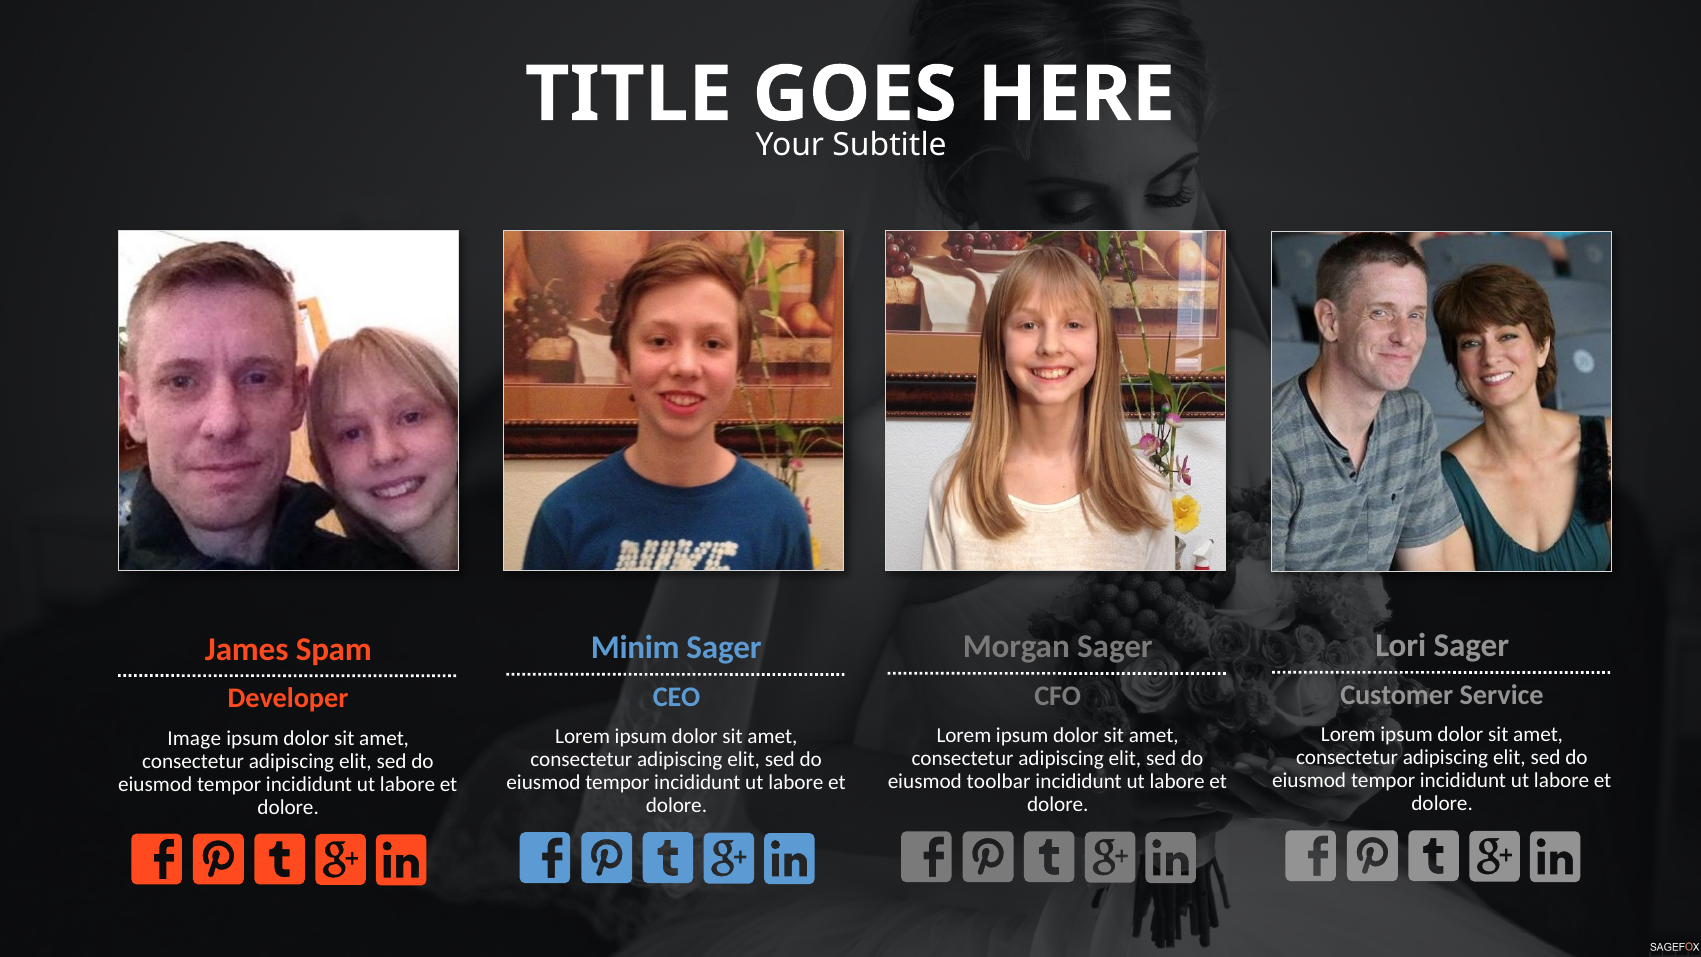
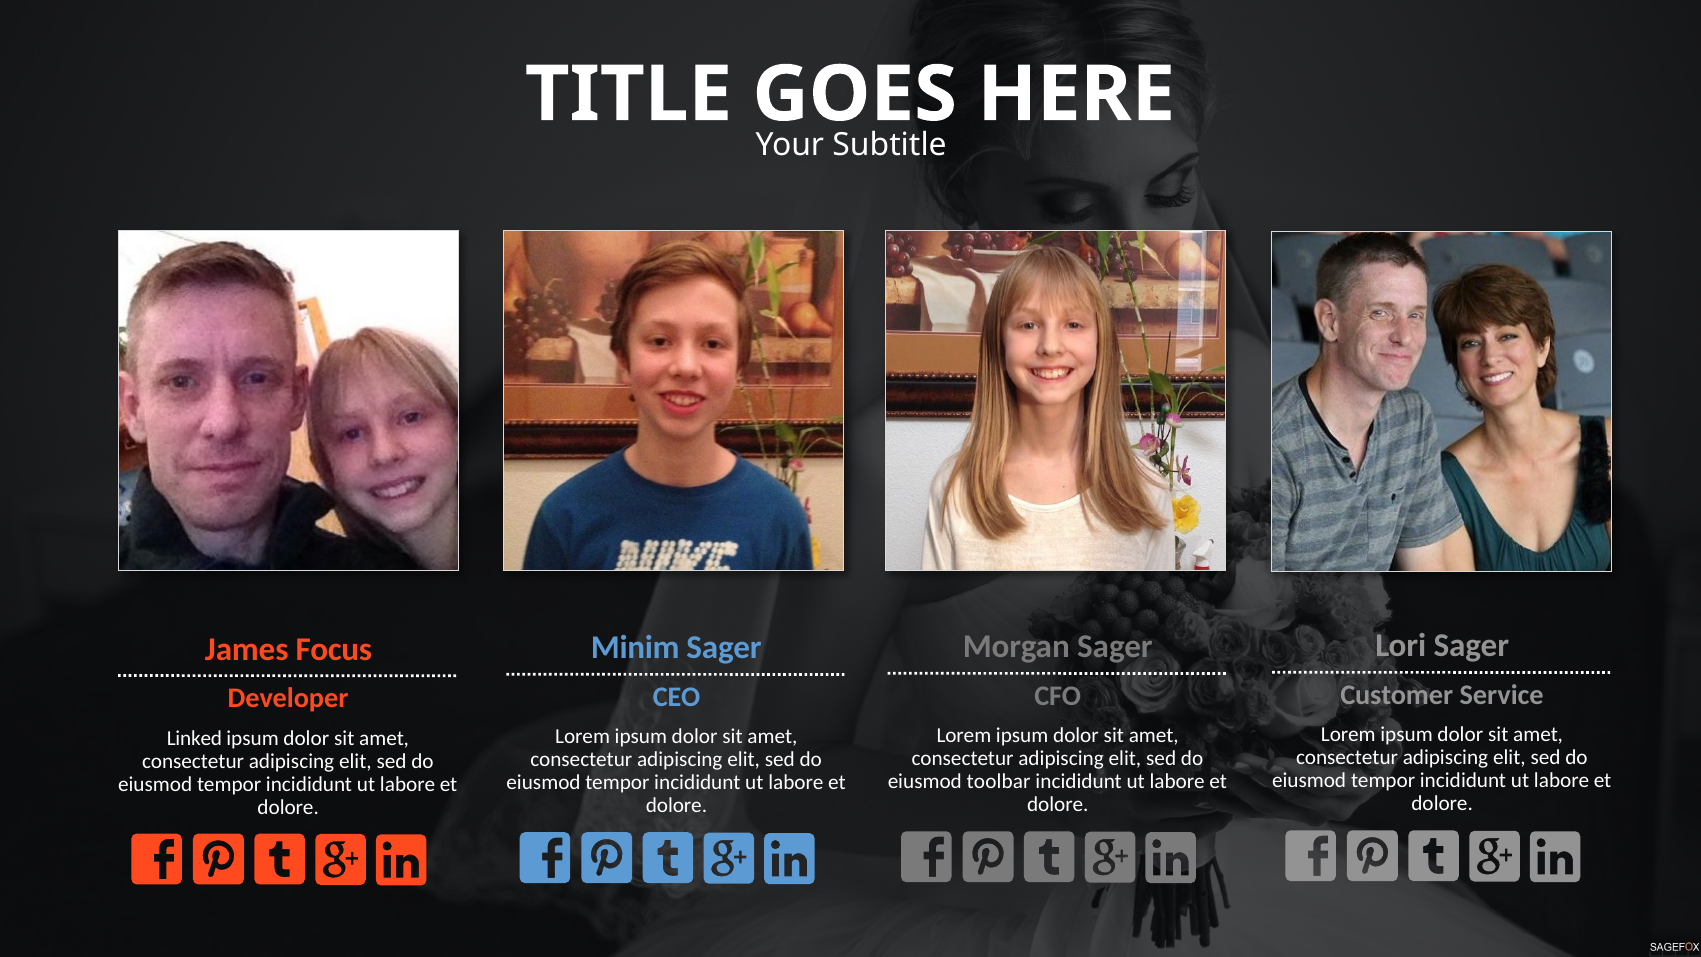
Spam: Spam -> Focus
Image: Image -> Linked
